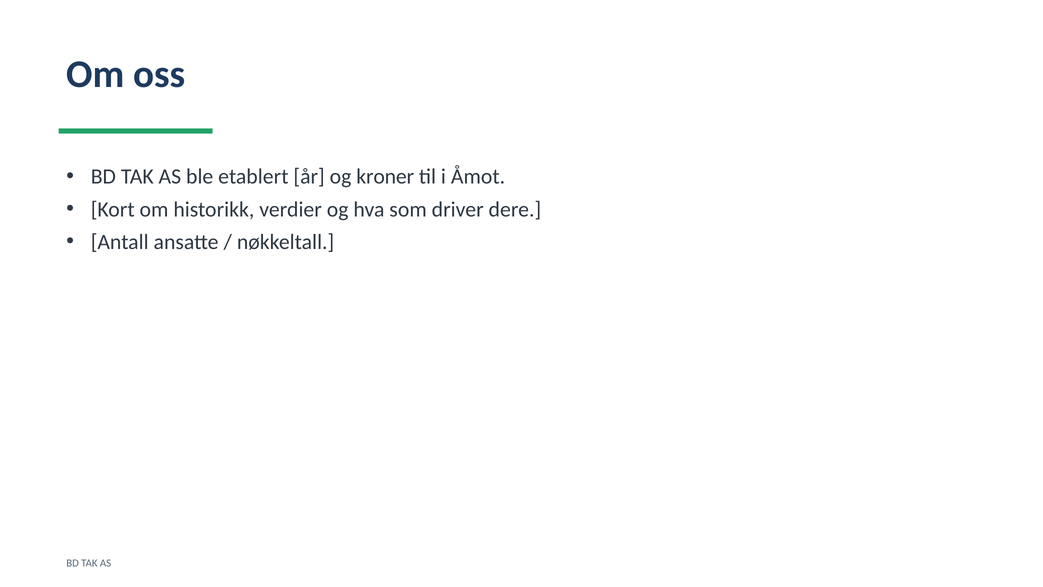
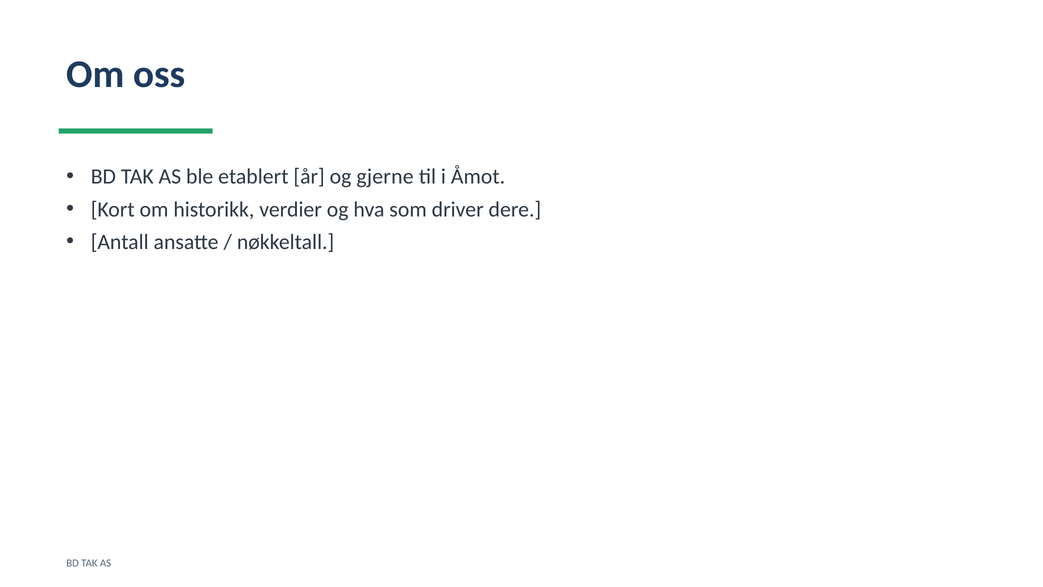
kroner: kroner -> gjerne
